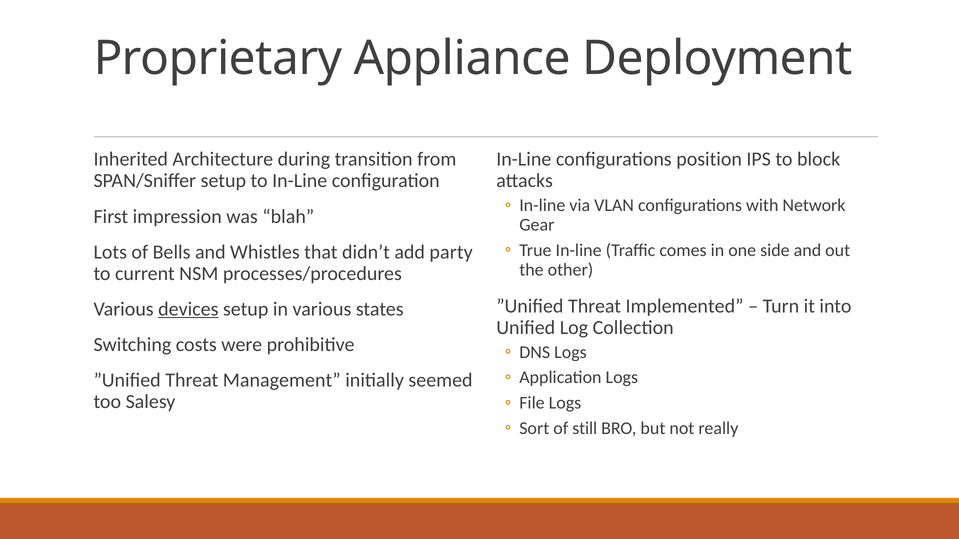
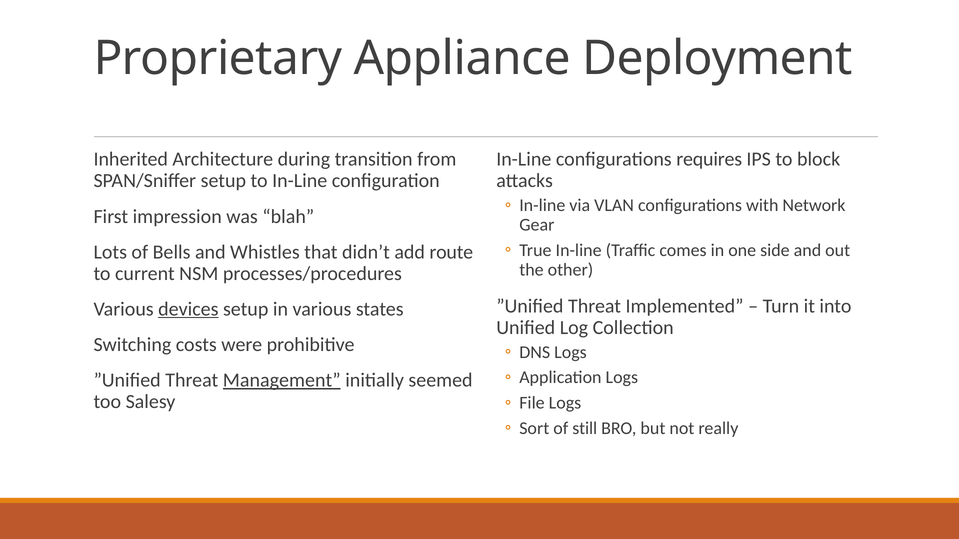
position: position -> requires
party: party -> route
Management underline: none -> present
